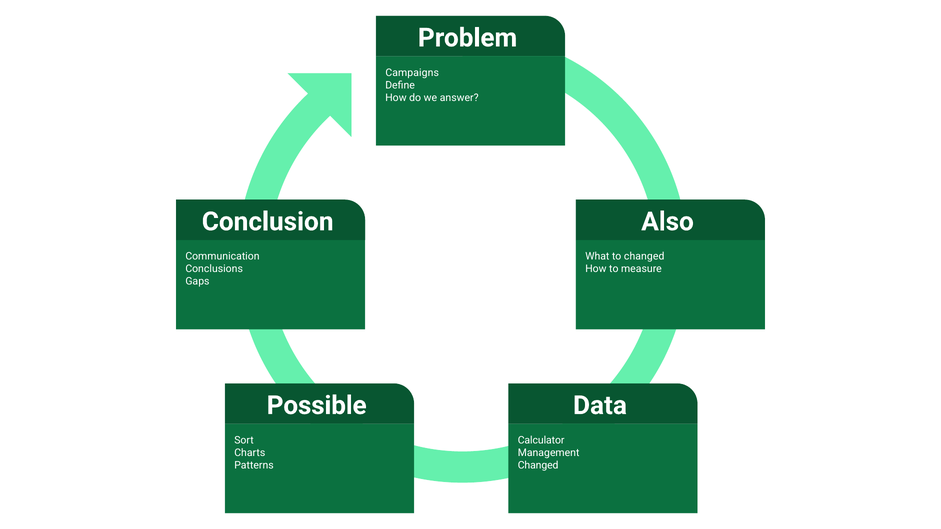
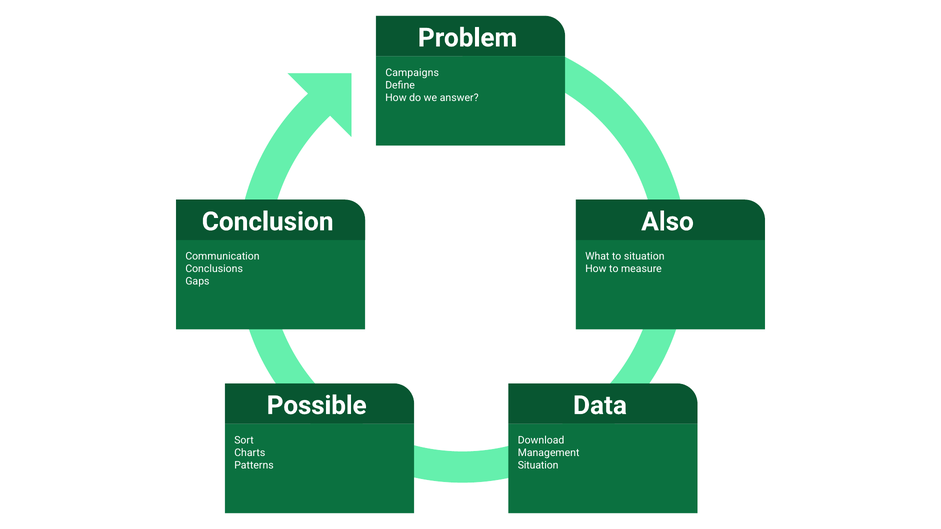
to changed: changed -> situation
Calculator: Calculator -> Download
Changed at (538, 466): Changed -> Situation
